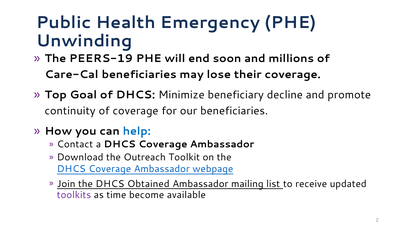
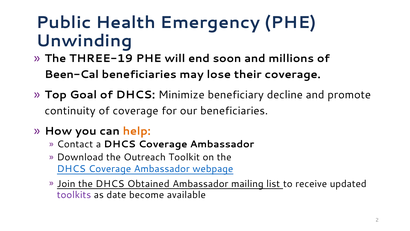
PEERS-19: PEERS-19 -> THREE-19
Care-Cal: Care-Cal -> Been-Cal
help colour: blue -> orange
time: time -> date
